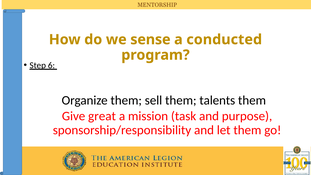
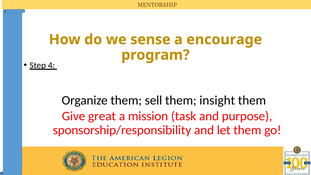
conducted: conducted -> encourage
6: 6 -> 4
talents: talents -> insight
